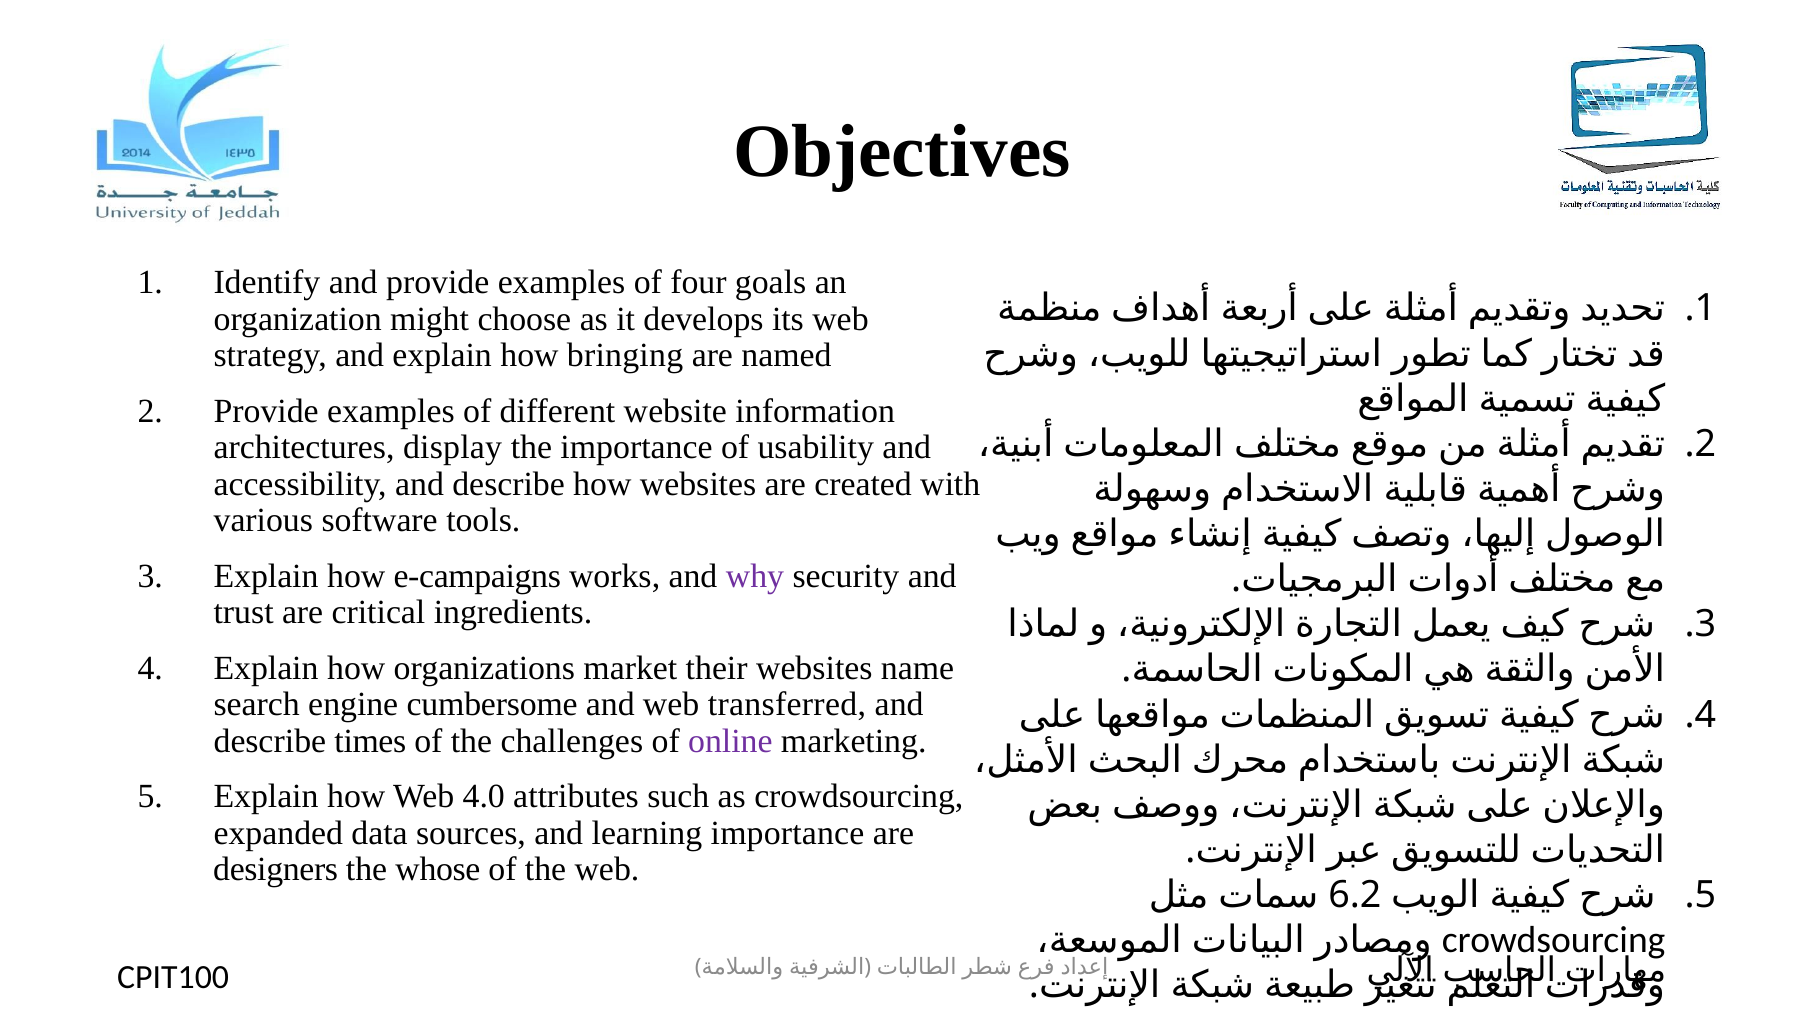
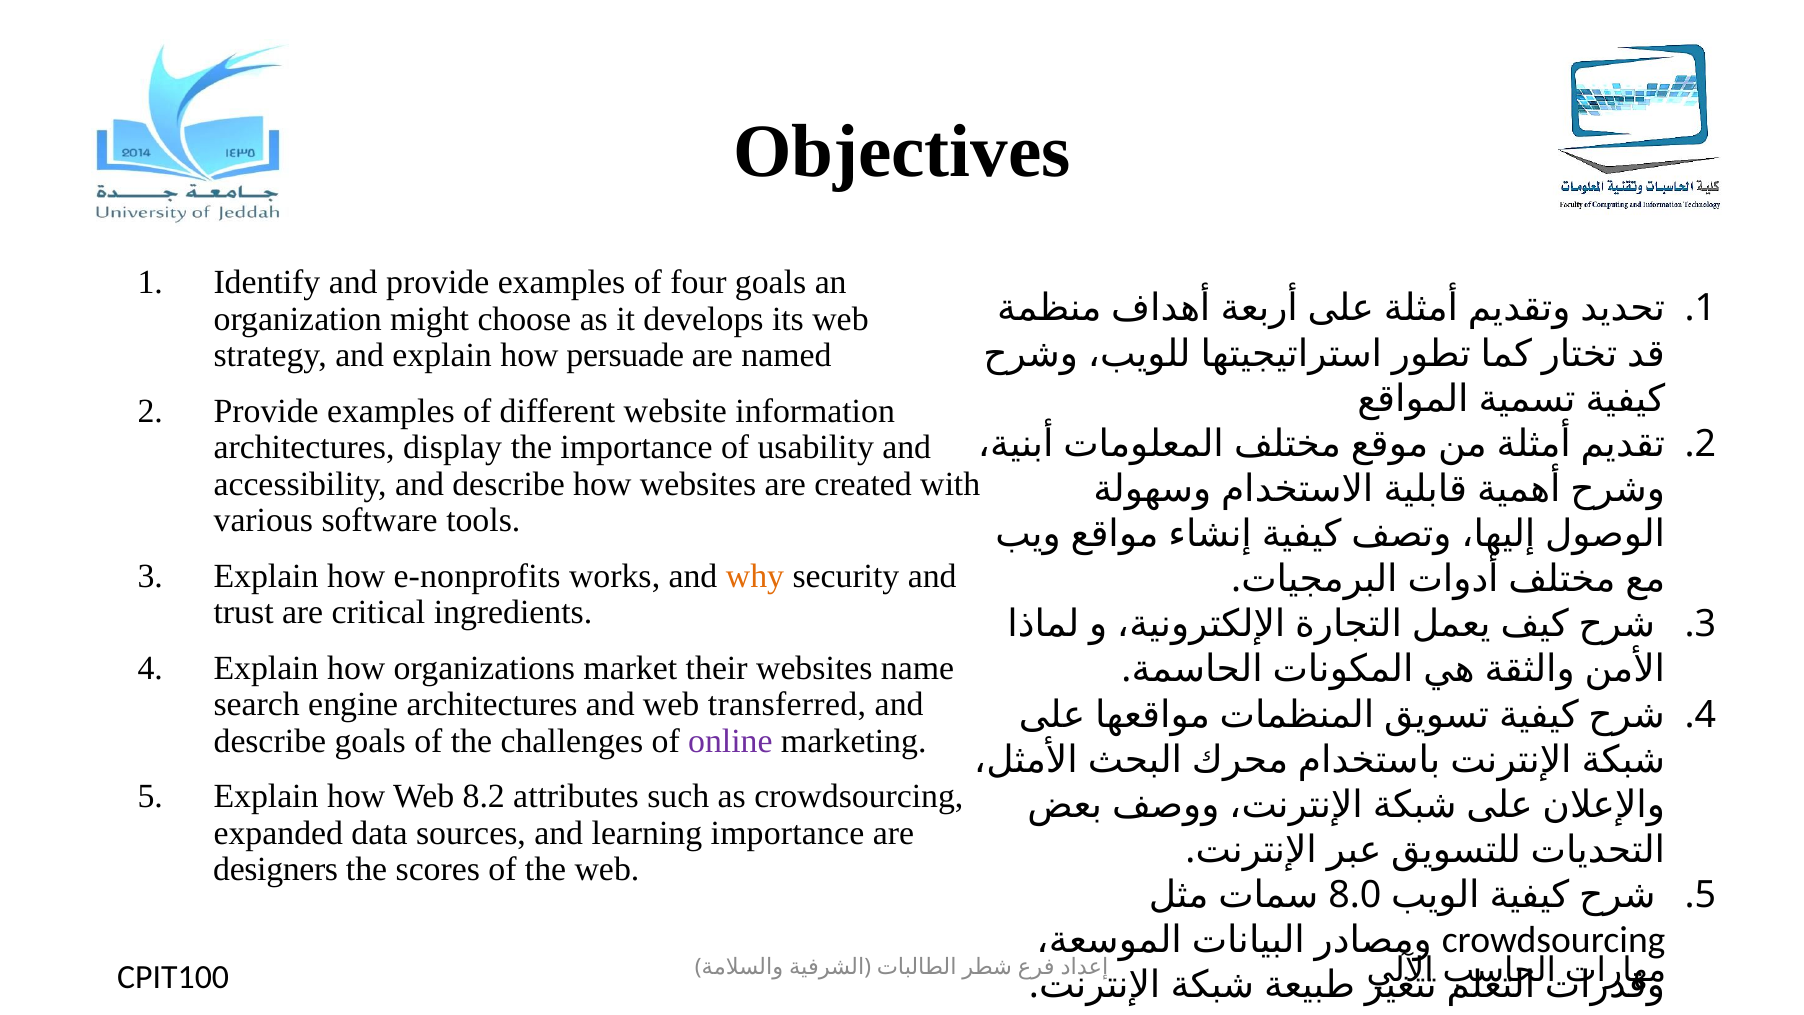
bringing: bringing -> persuade
e-campaigns: e-campaigns -> e-nonprofits
why colour: purple -> orange
engine cumbersome: cumbersome -> architectures
describe times: times -> goals
4.0: 4.0 -> 8.2
whose: whose -> scores
6.2: 6.2 -> 8.0
